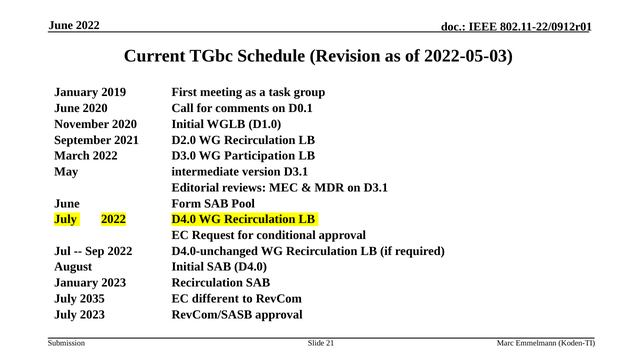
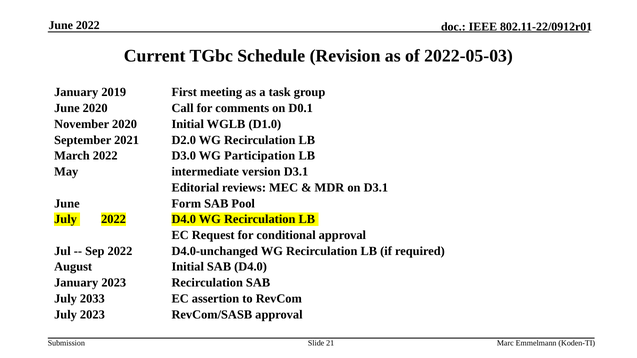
2035: 2035 -> 2033
different: different -> assertion
